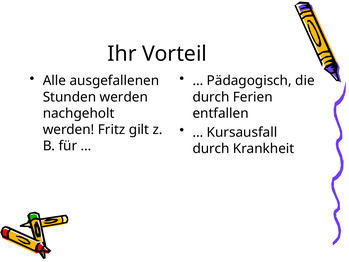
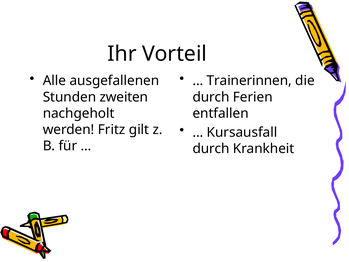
Pädagogisch: Pädagogisch -> Trainerinnen
Stunden werden: werden -> zweiten
